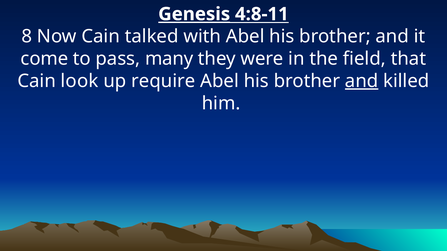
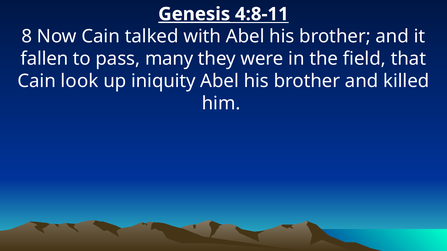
come: come -> fallen
require: require -> iniquity
and at (362, 81) underline: present -> none
